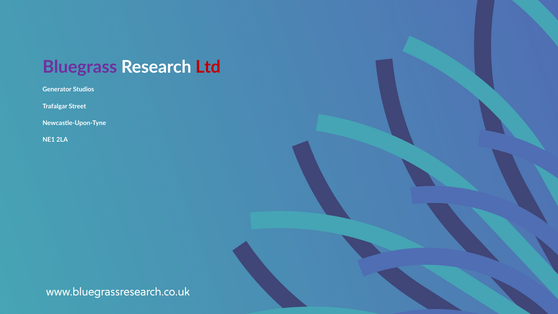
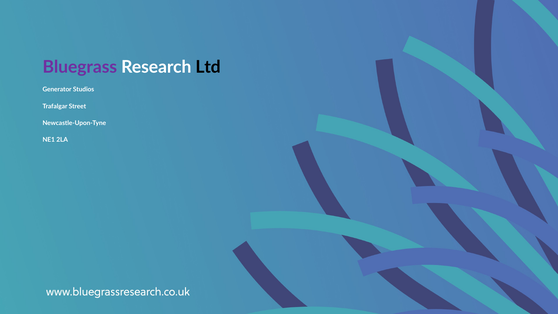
Ltd colour: red -> black
